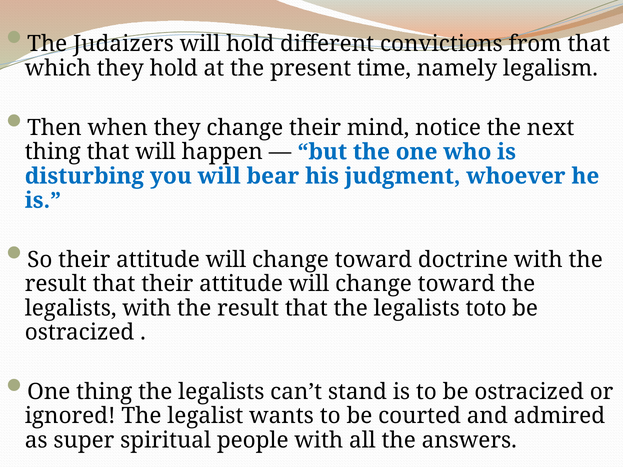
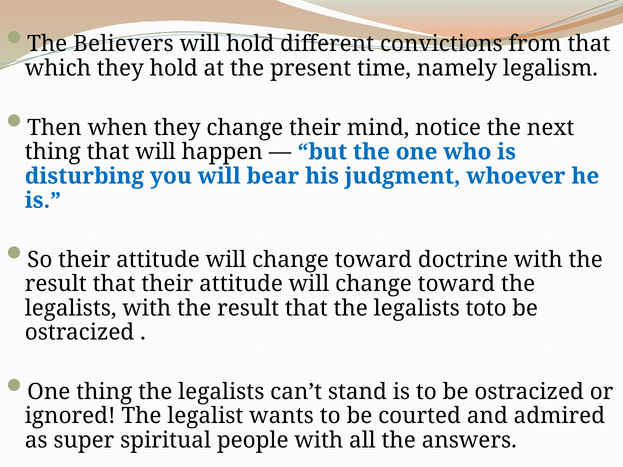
Judaizers: Judaizers -> Believers
